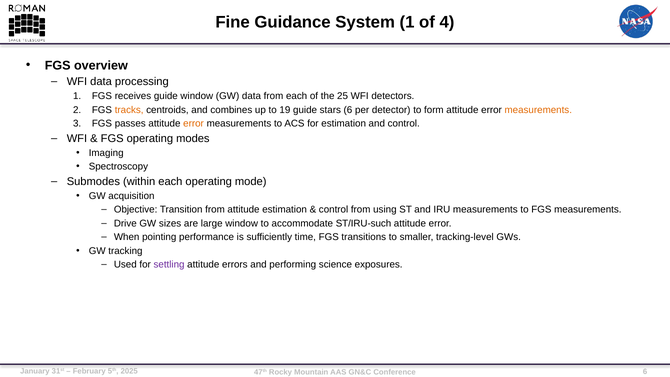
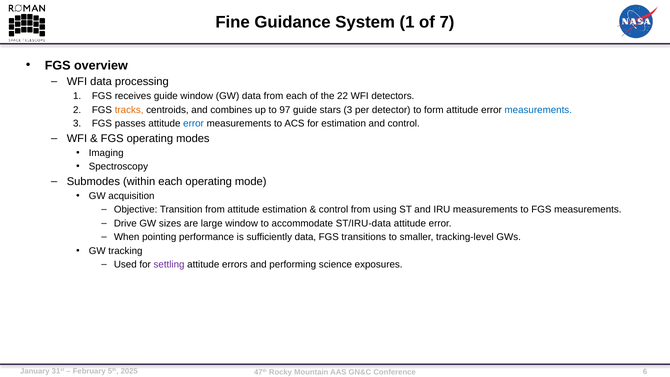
4: 4 -> 7
25: 25 -> 22
19: 19 -> 97
stars 6: 6 -> 3
measurements at (538, 110) colour: orange -> blue
error at (194, 124) colour: orange -> blue
ST/IRU-such: ST/IRU-such -> ST/IRU-data
sufficiently time: time -> data
